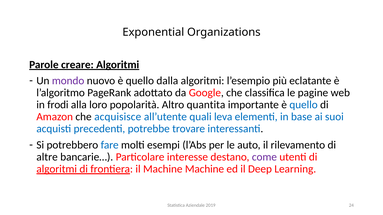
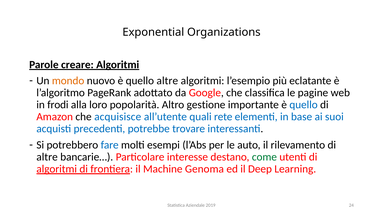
mondo colour: purple -> orange
quello dalla: dalla -> altre
quantita: quantita -> gestione
leva: leva -> rete
come colour: purple -> green
Machine Machine: Machine -> Genoma
